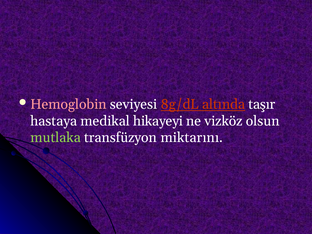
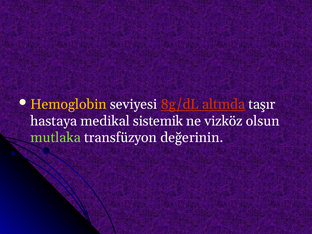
Hemoglobin colour: pink -> yellow
hikayeyi: hikayeyi -> sistemik
miktarını: miktarını -> değerinin
